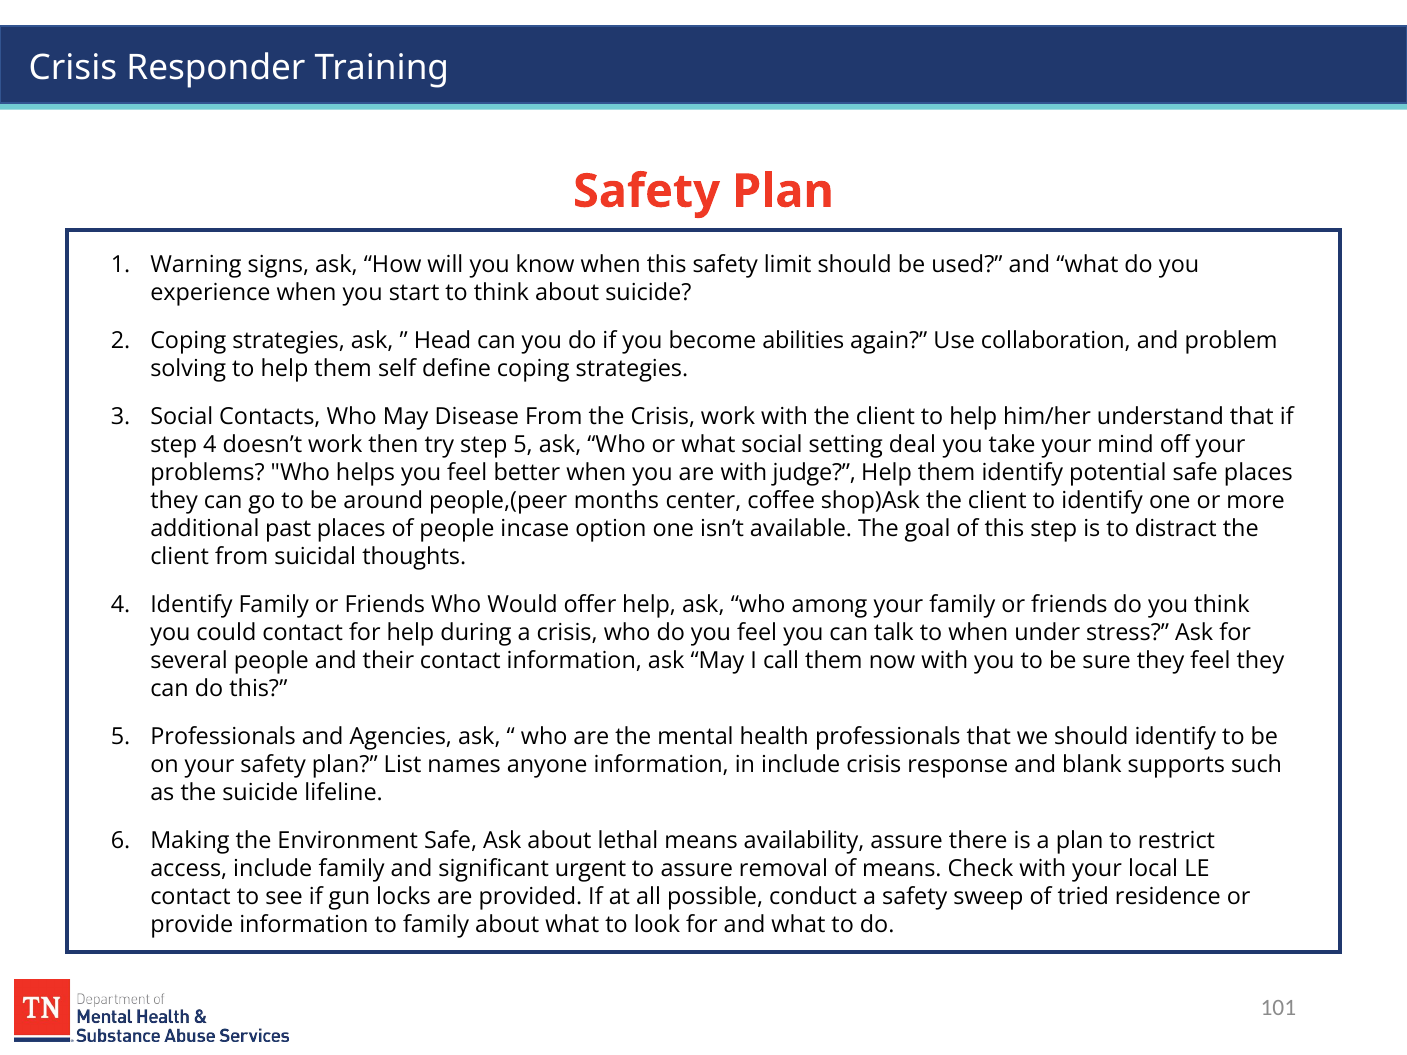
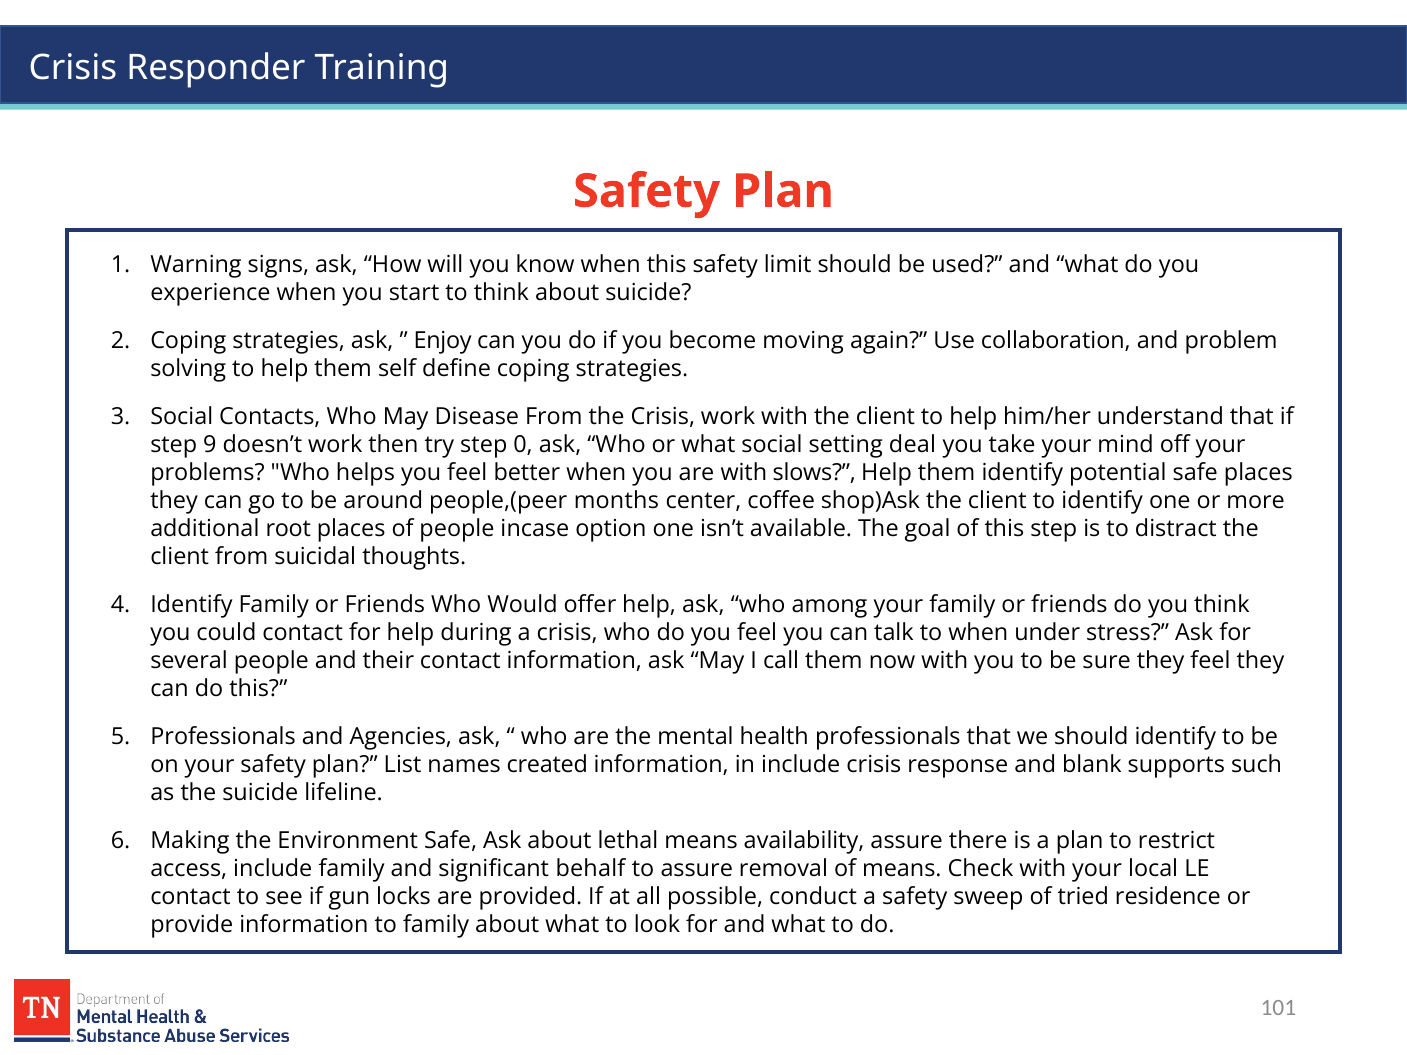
Head: Head -> Enjoy
abilities: abilities -> moving
step 4: 4 -> 9
step 5: 5 -> 0
judge: judge -> slows
past: past -> root
anyone: anyone -> created
urgent: urgent -> behalf
